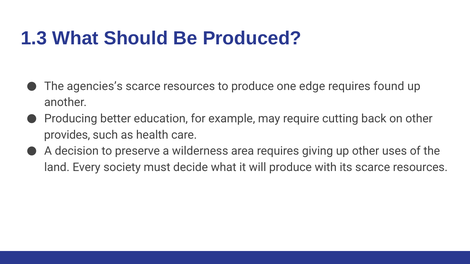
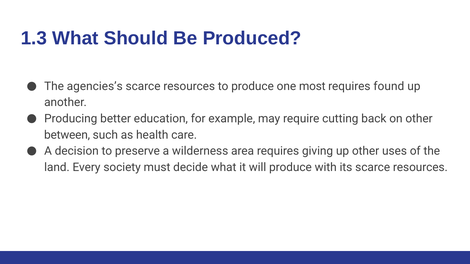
edge: edge -> most
provides: provides -> between
